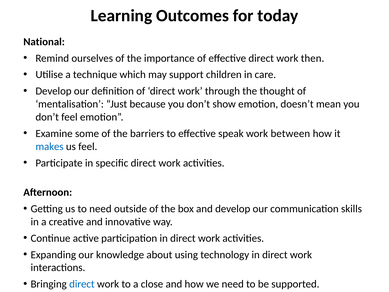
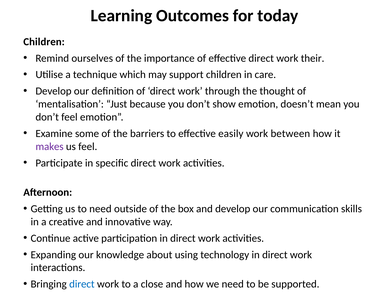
National at (44, 42): National -> Children
then: then -> their
speak: speak -> easily
makes colour: blue -> purple
